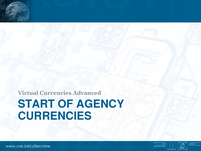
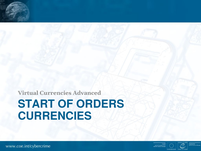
AGENCY: AGENCY -> ORDERS
